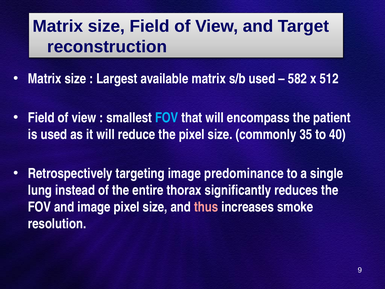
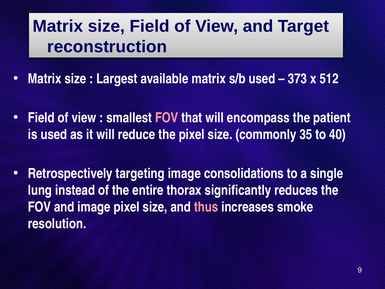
582: 582 -> 373
FOV at (167, 118) colour: light blue -> pink
predominance: predominance -> consolidations
